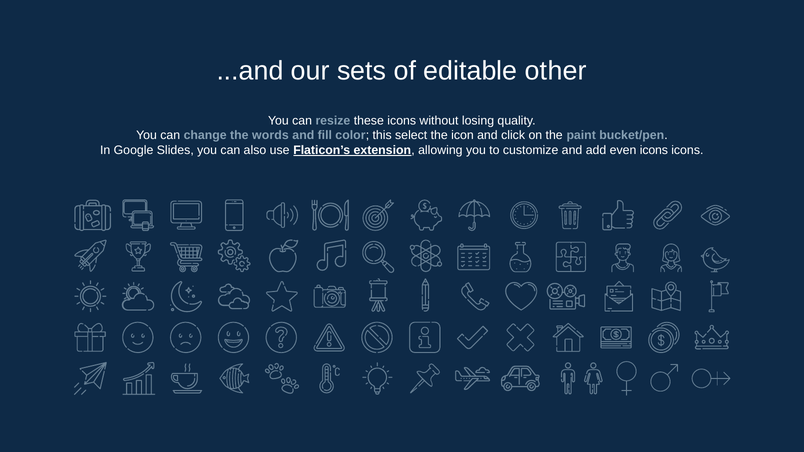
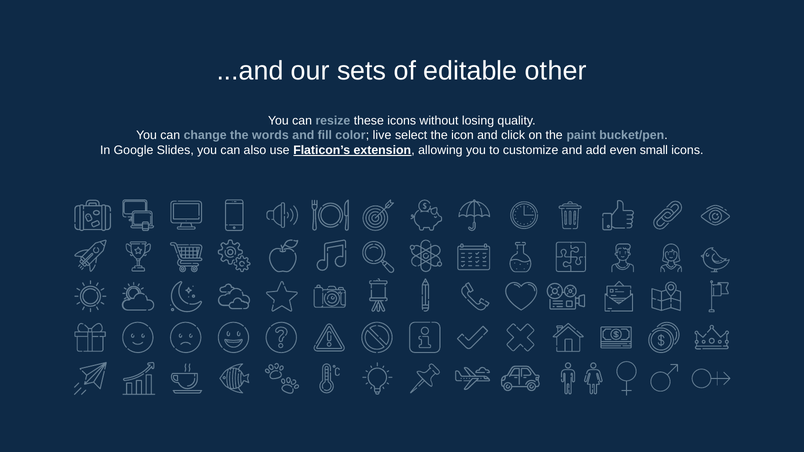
this: this -> live
even icons: icons -> small
